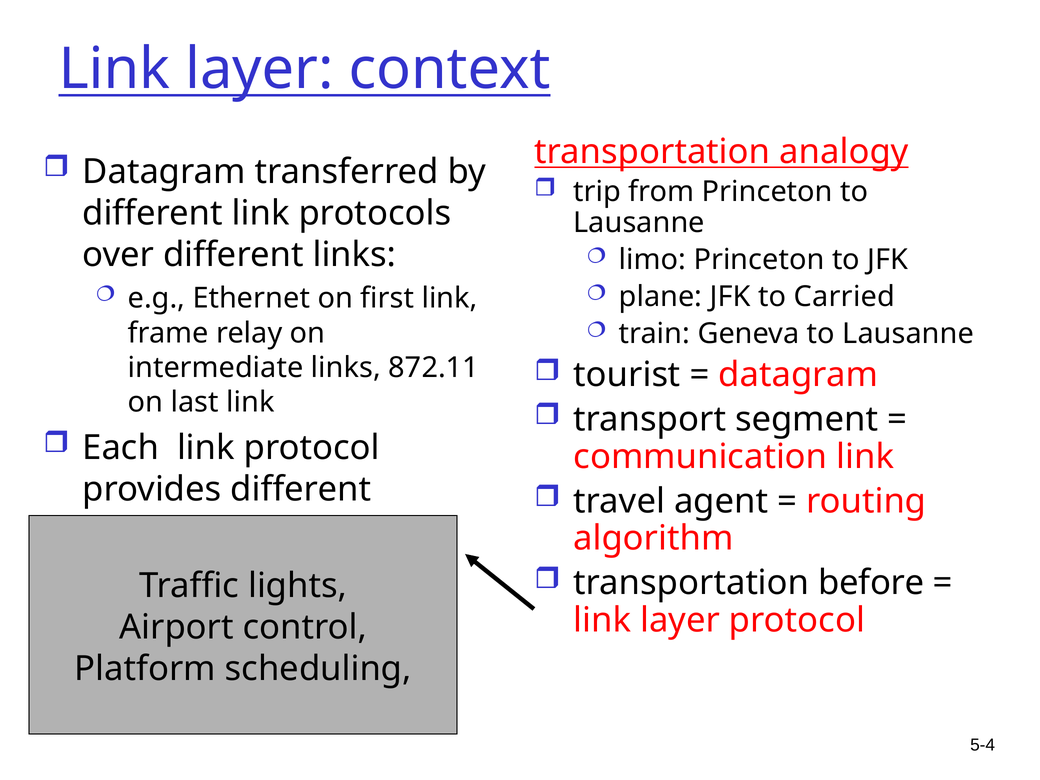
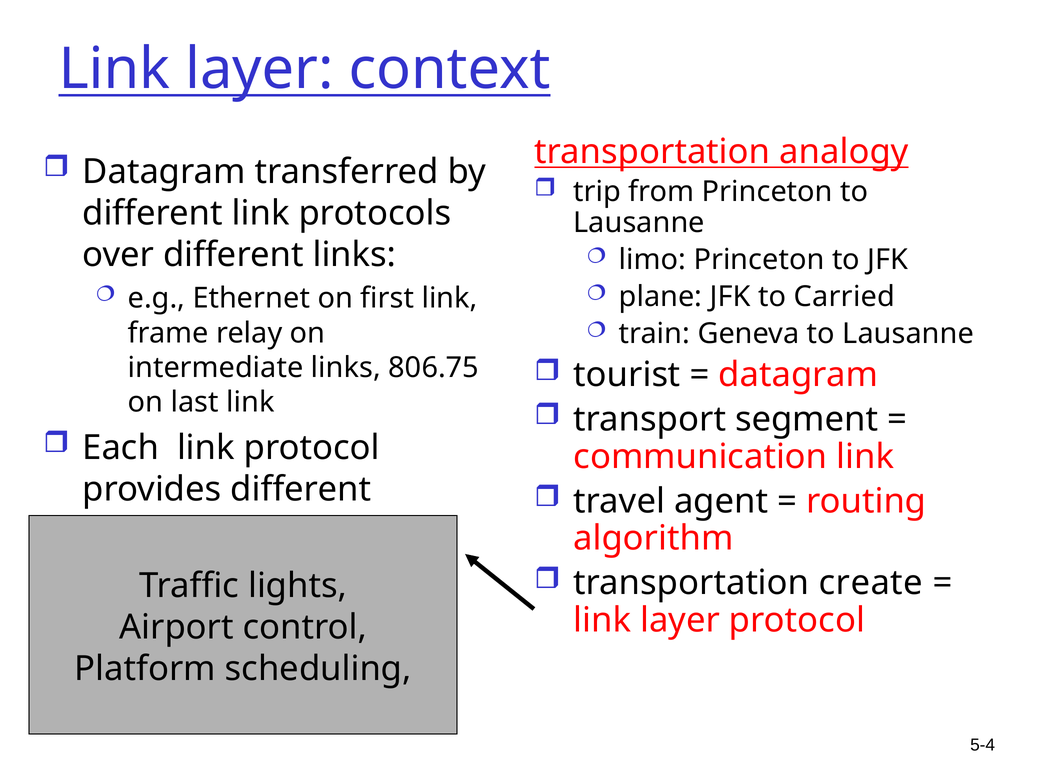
872.11: 872.11 -> 806.75
before: before -> create
